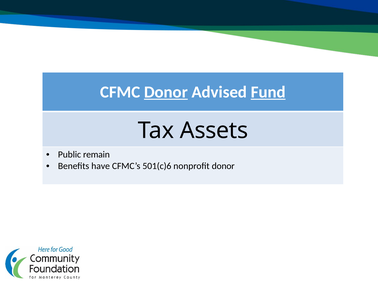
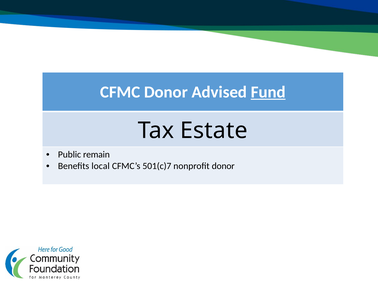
Donor at (166, 92) underline: present -> none
Assets: Assets -> Estate
have: have -> local
501(c)6: 501(c)6 -> 501(c)7
